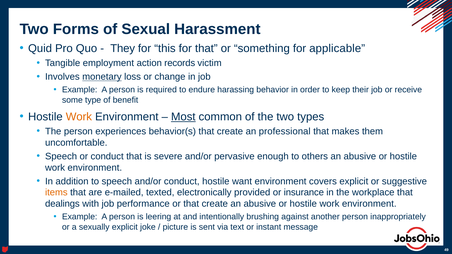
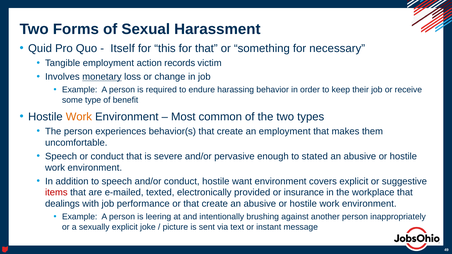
They: They -> Itself
applicable: applicable -> necessary
Most underline: present -> none
an professional: professional -> employment
others: others -> stated
items colour: orange -> red
